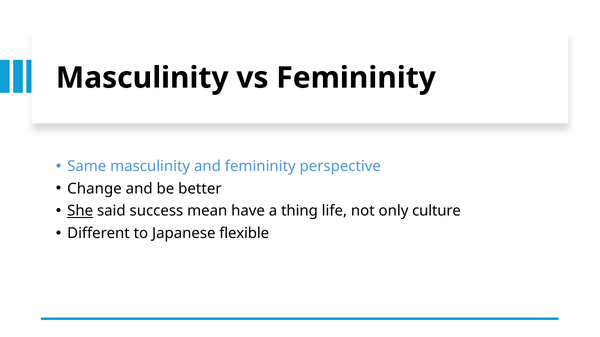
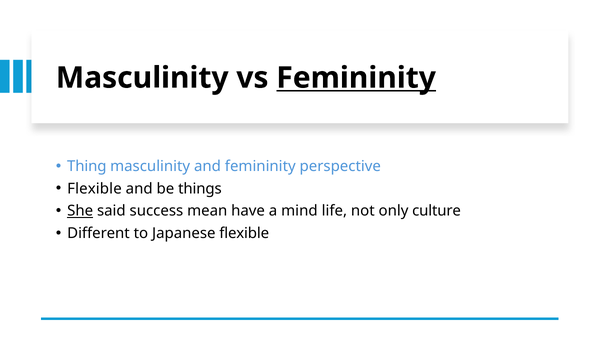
Femininity at (356, 78) underline: none -> present
Same: Same -> Thing
Change at (94, 189): Change -> Flexible
better: better -> things
thing: thing -> mind
